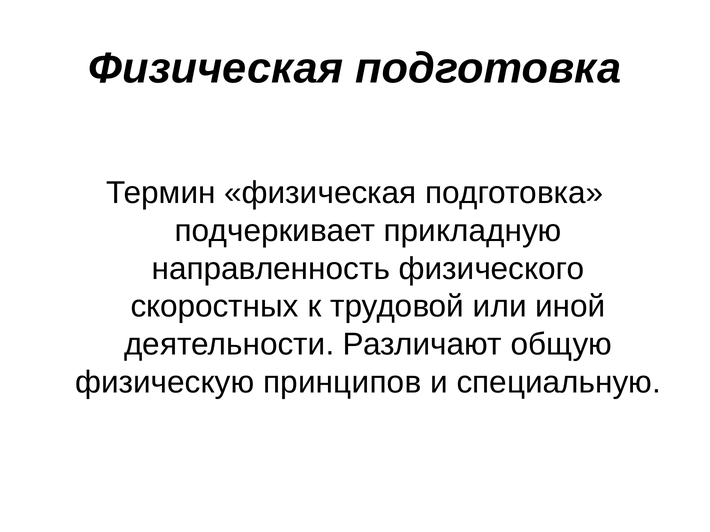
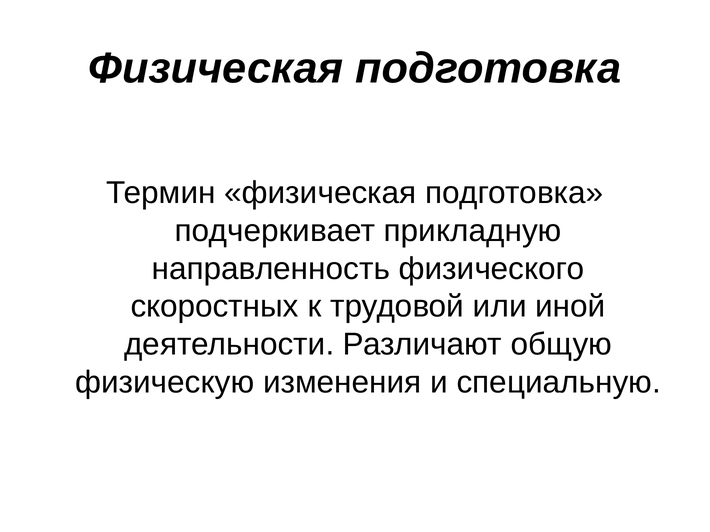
принципов: принципов -> изменения
